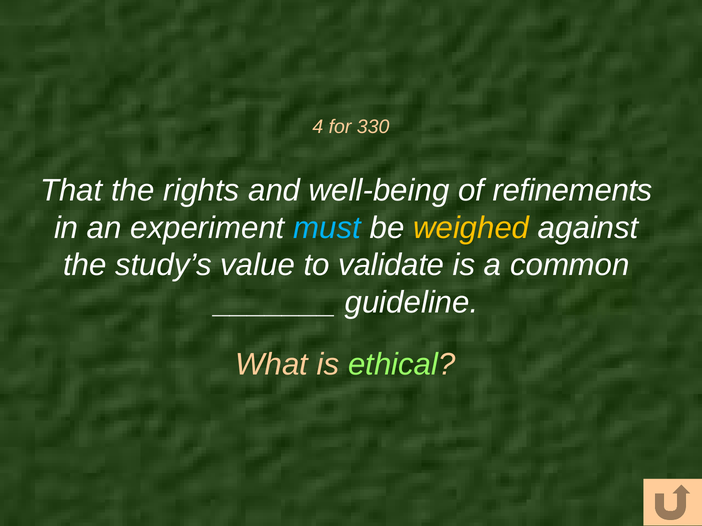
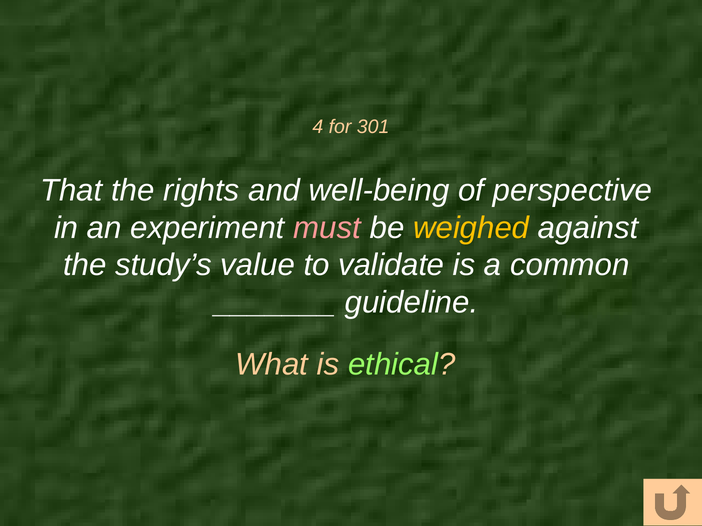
330: 330 -> 301
refinements: refinements -> perspective
must colour: light blue -> pink
